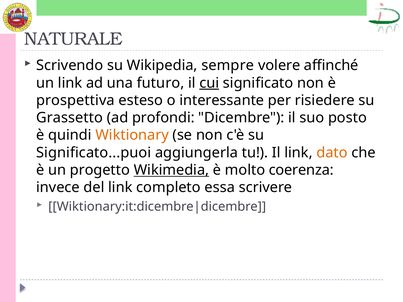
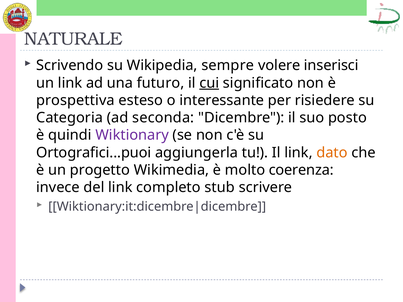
affinché: affinché -> inserisci
Grassetto: Grassetto -> Categoria
profondi: profondi -> seconda
Wiktionary colour: orange -> purple
Significato...puoi: Significato...puoi -> Ortografici...puoi
Wikimedia underline: present -> none
essa: essa -> stub
